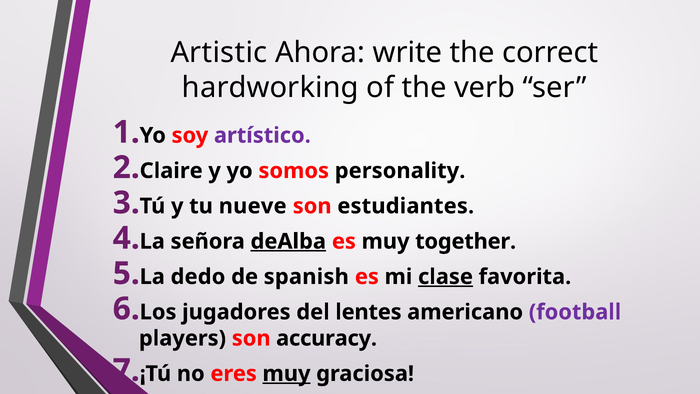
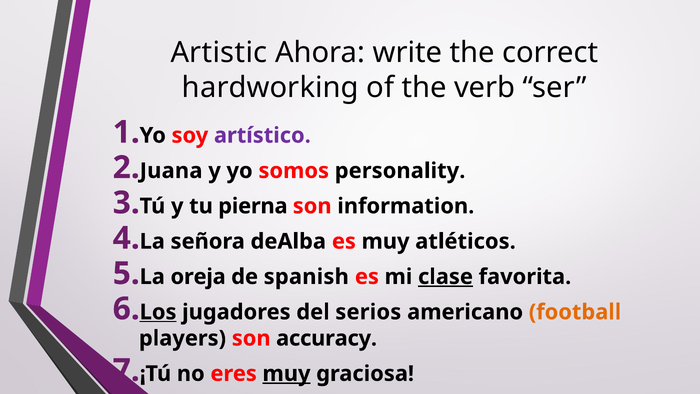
Claire: Claire -> Juana
nueve: nueve -> pierna
estudiantes: estudiantes -> information
deAlba underline: present -> none
together: together -> atléticos
dedo: dedo -> oreja
Los underline: none -> present
lentes: lentes -> serios
football colour: purple -> orange
